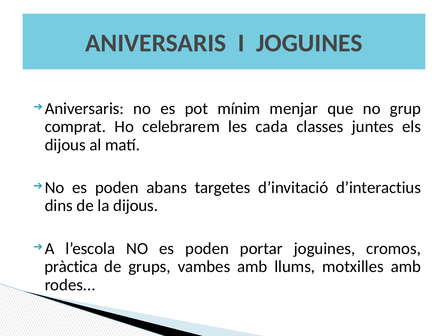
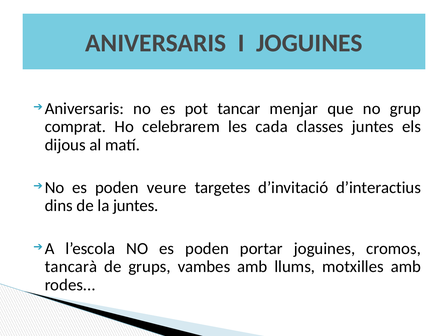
mínim: mínim -> tancar
abans: abans -> veure
la dijous: dijous -> juntes
pràctica: pràctica -> tancarà
